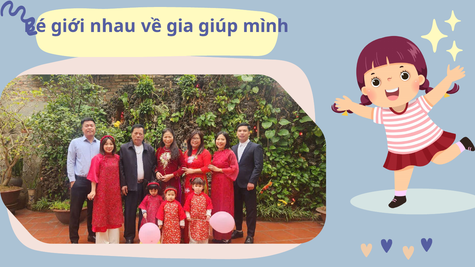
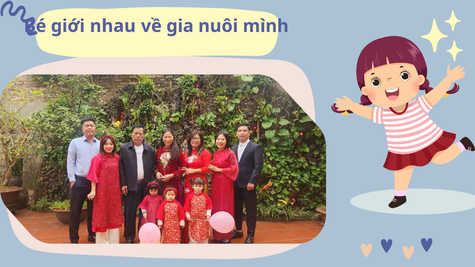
giúp: giúp -> nuôi
